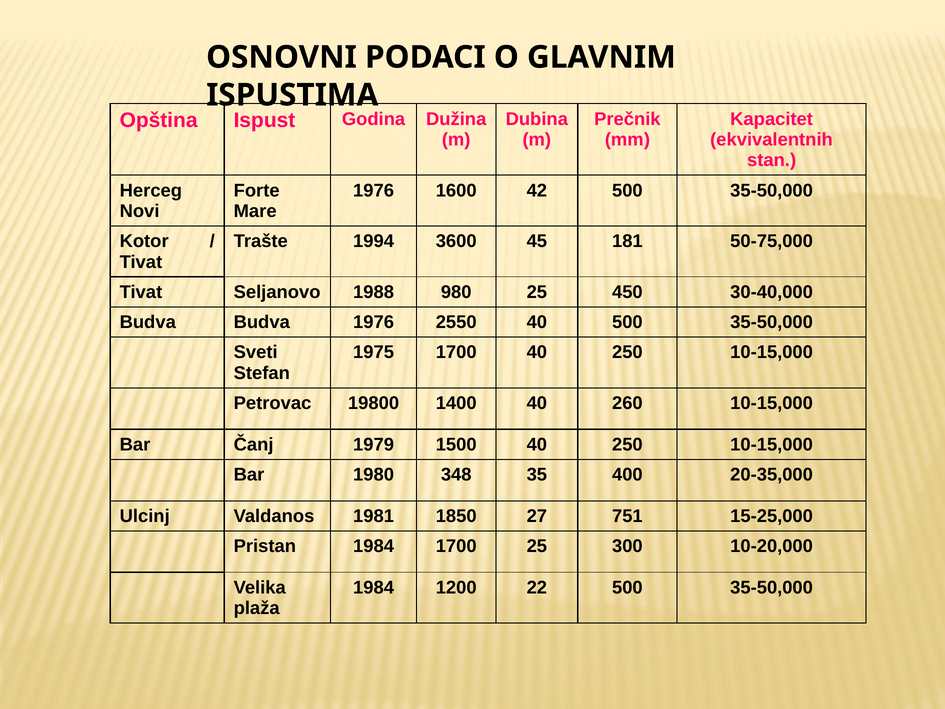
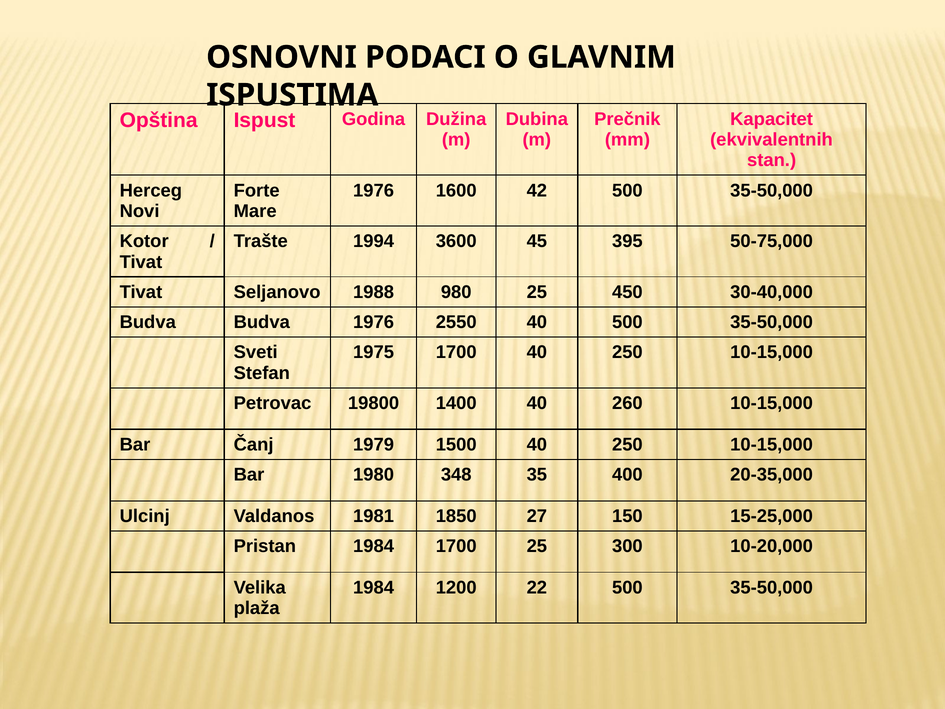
181: 181 -> 395
751: 751 -> 150
